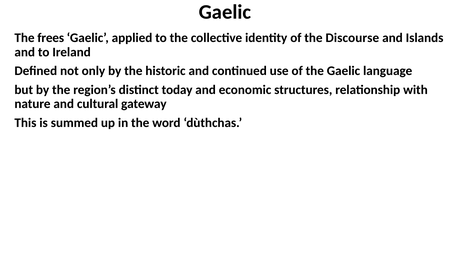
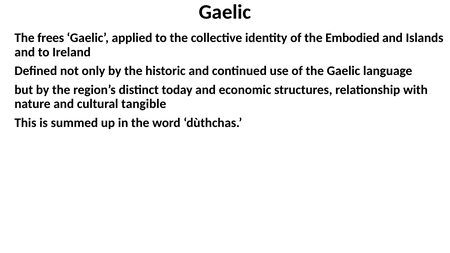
Discourse: Discourse -> Embodied
gateway: gateway -> tangible
